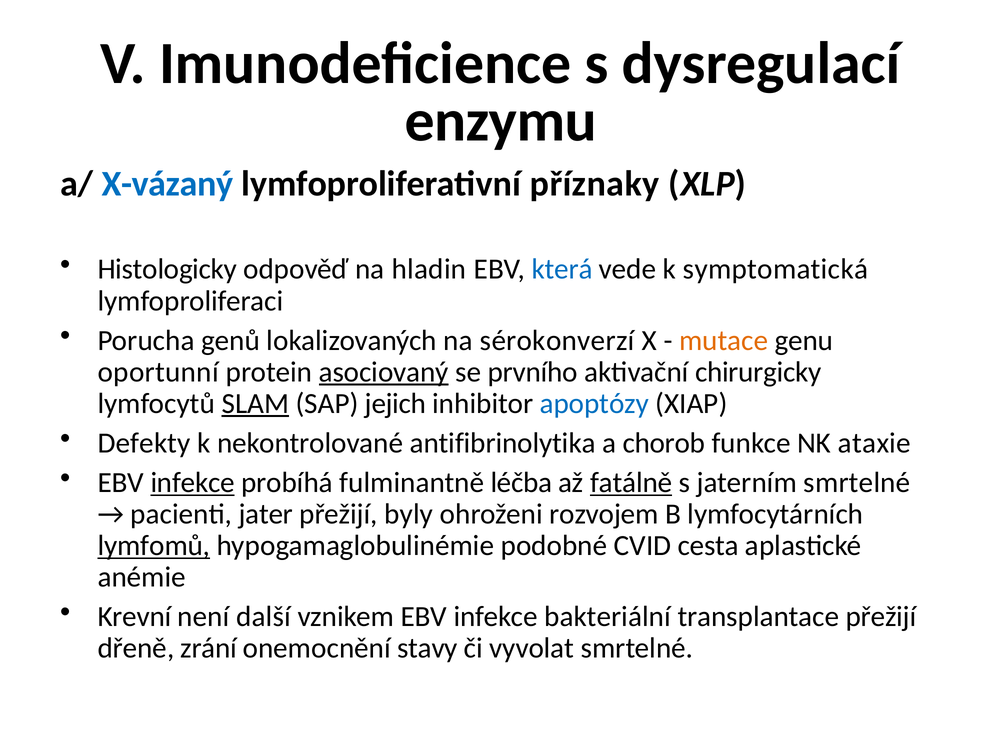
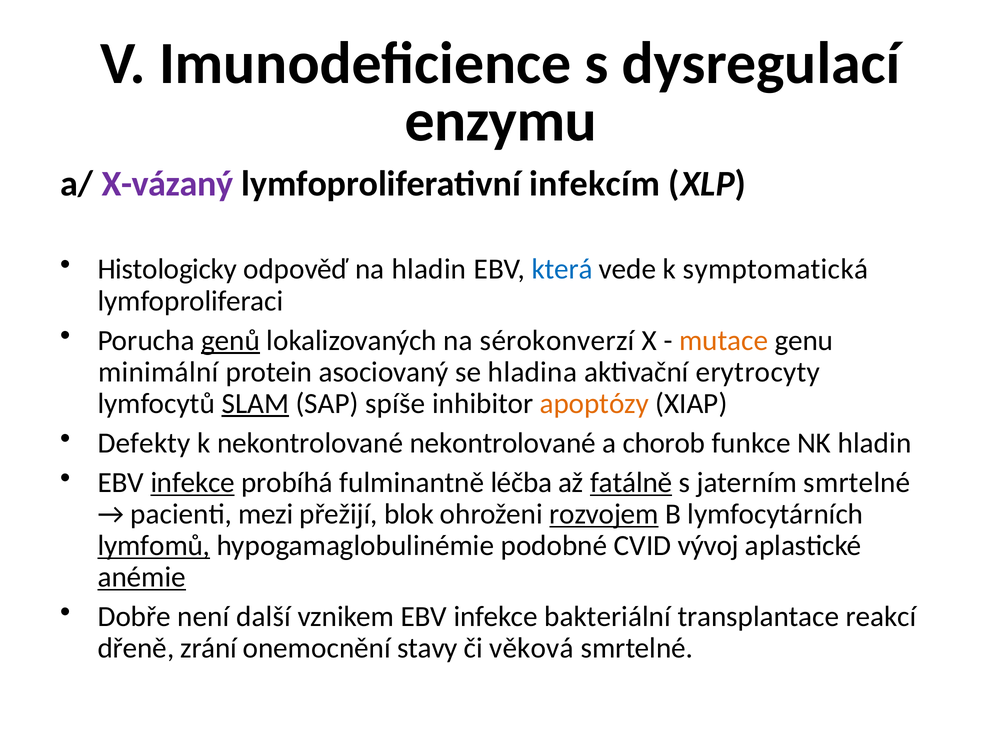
X-vázaný colour: blue -> purple
příznaky: příznaky -> infekcím
genů underline: none -> present
oportunní: oportunní -> minimální
asociovaný underline: present -> none
prvního: prvního -> hladina
chirurgicky: chirurgicky -> erytrocyty
jejich: jejich -> spíše
apoptózy colour: blue -> orange
nekontrolované antifibrinolytika: antifibrinolytika -> nekontrolované
NK ataxie: ataxie -> hladin
jater: jater -> mezi
byly: byly -> blok
rozvojem underline: none -> present
cesta: cesta -> vývoj
anémie underline: none -> present
Krevní: Krevní -> Dobře
transplantace přežijí: přežijí -> reakcí
vyvolat: vyvolat -> věková
